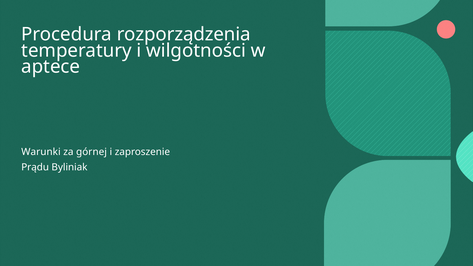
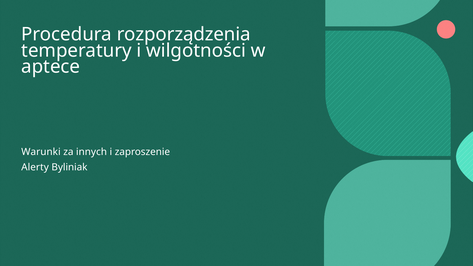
górnej: górnej -> innych
Prądu: Prądu -> Alerty
